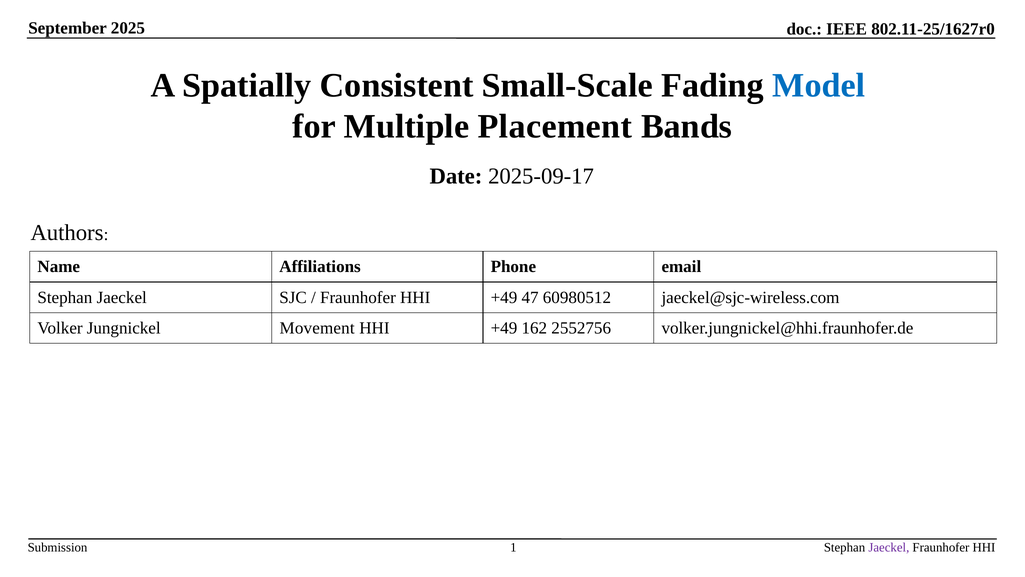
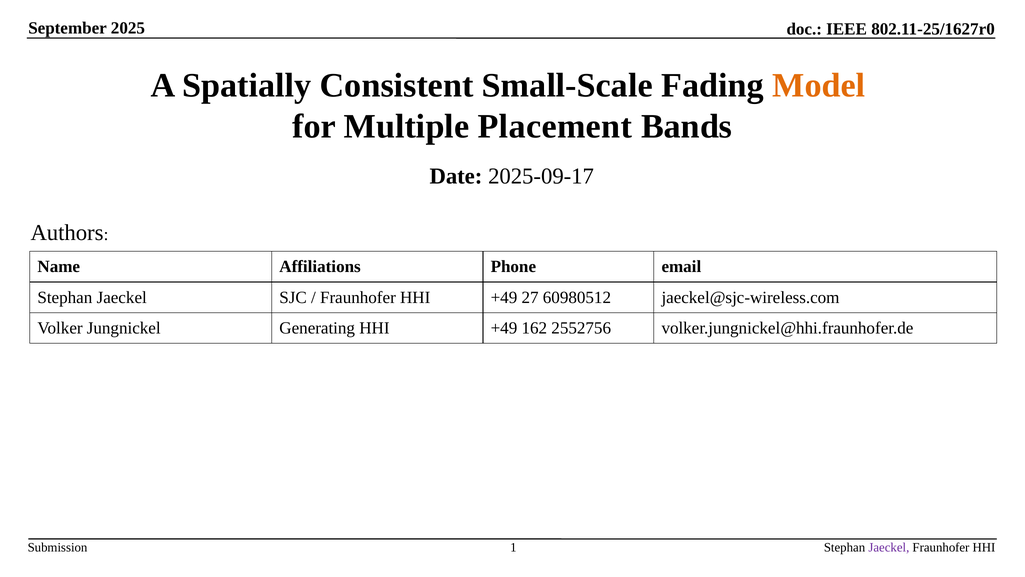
Model colour: blue -> orange
47: 47 -> 27
Movement: Movement -> Generating
